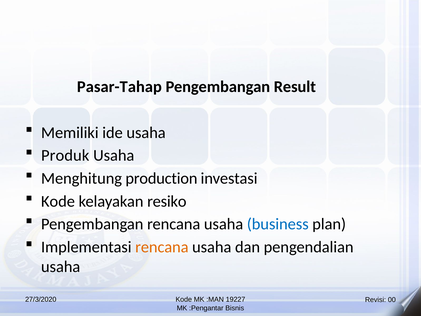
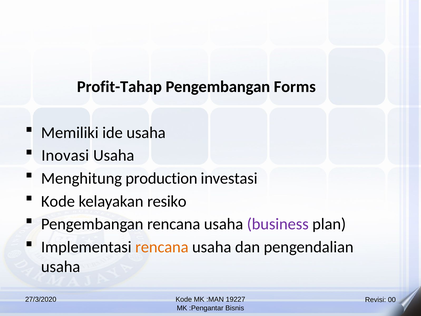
Pasar-Tahap: Pasar-Tahap -> Profit-Tahap
Result: Result -> Forms
Produk: Produk -> Inovasi
business colour: blue -> purple
